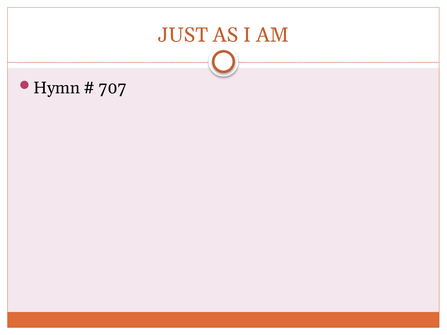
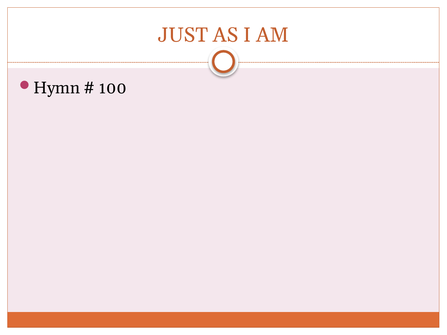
707: 707 -> 100
